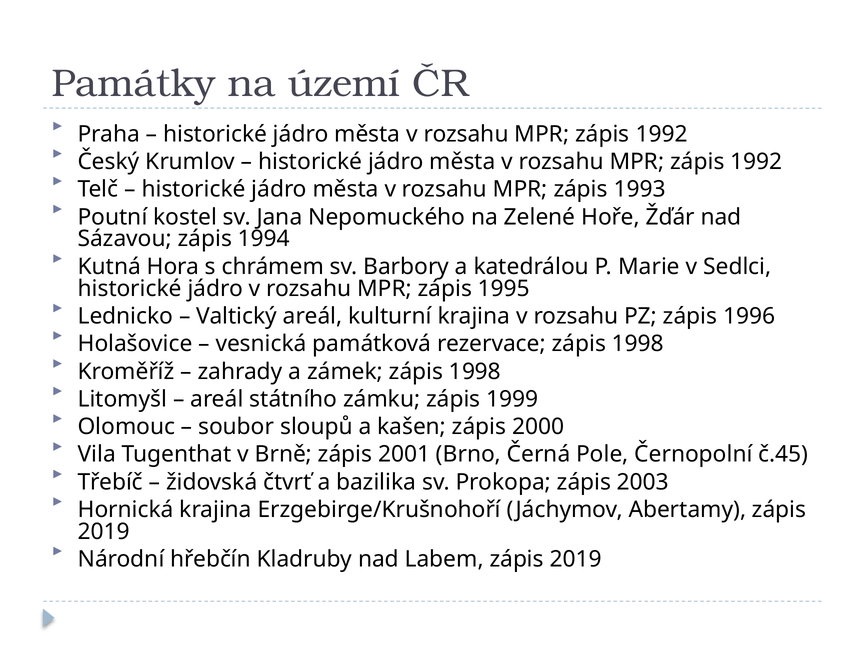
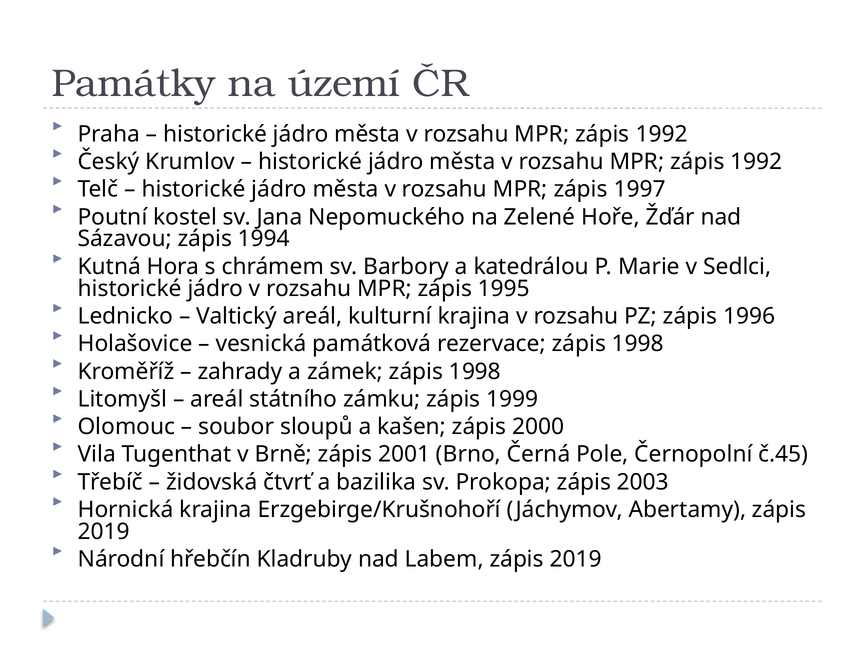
1993: 1993 -> 1997
